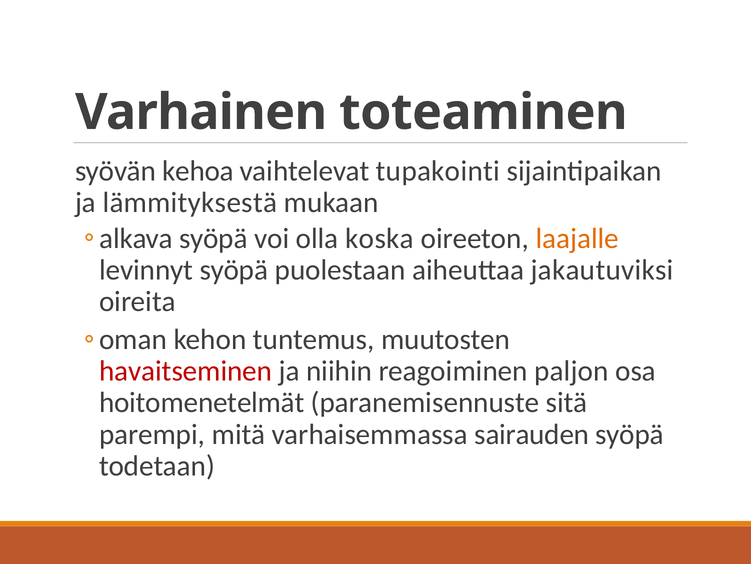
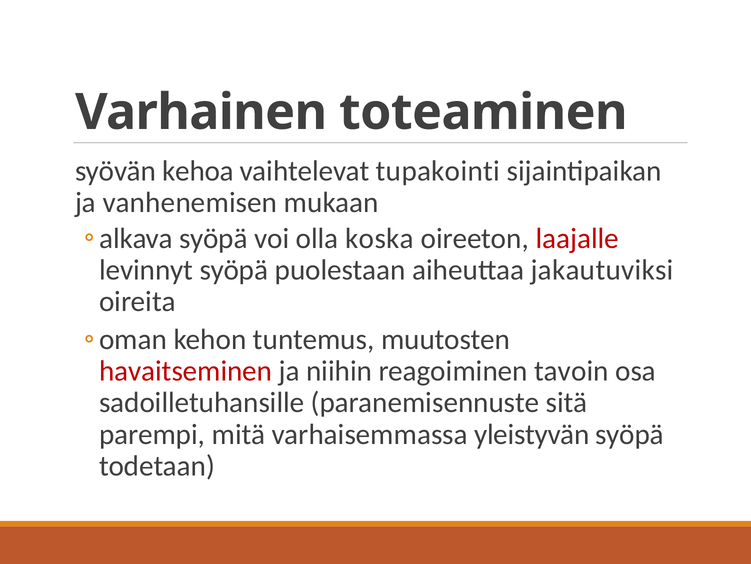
lämmityksestä: lämmityksestä -> vanhenemisen
laajalle colour: orange -> red
paljon: paljon -> tavoin
hoitomenetelmät: hoitomenetelmät -> sadoilletuhansille
sairauden: sairauden -> yleistyvän
